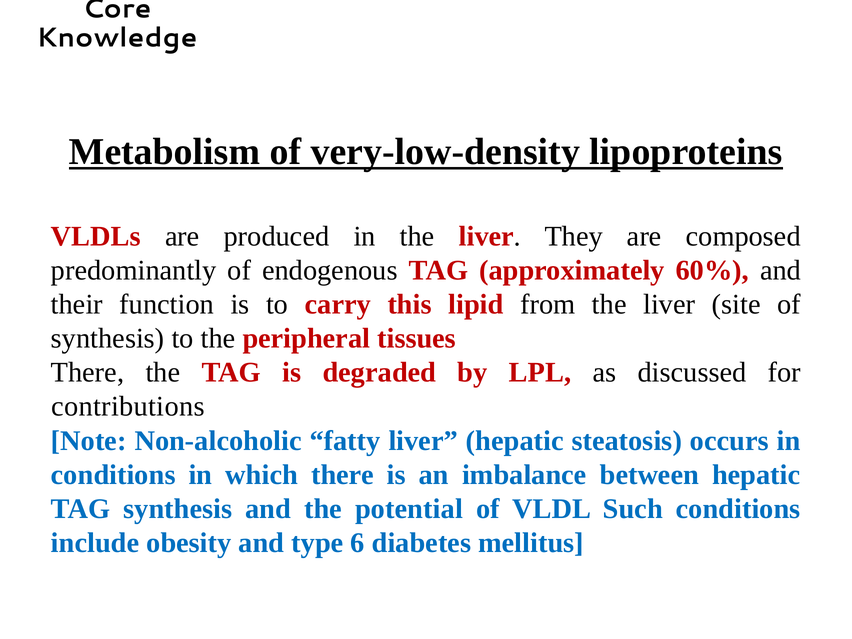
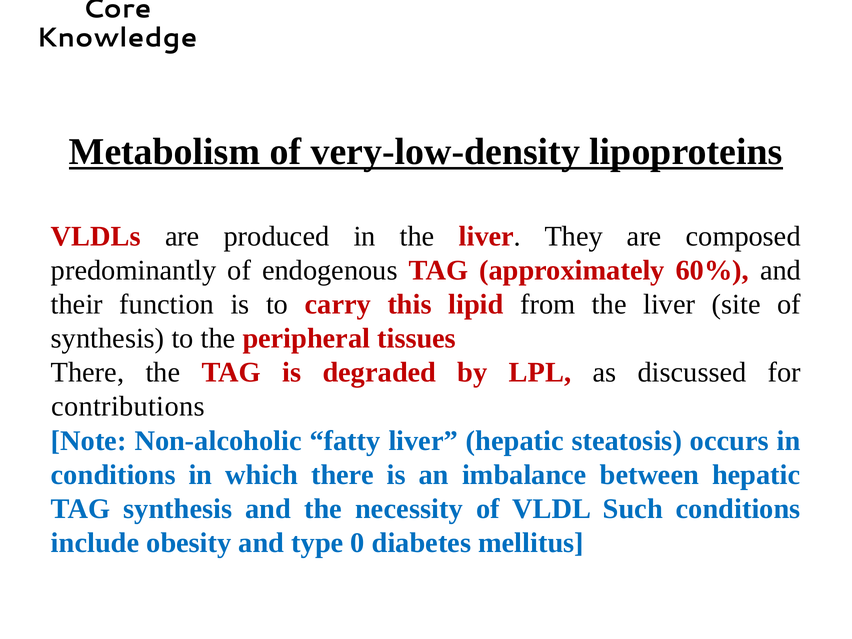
potential: potential -> necessity
6: 6 -> 0
